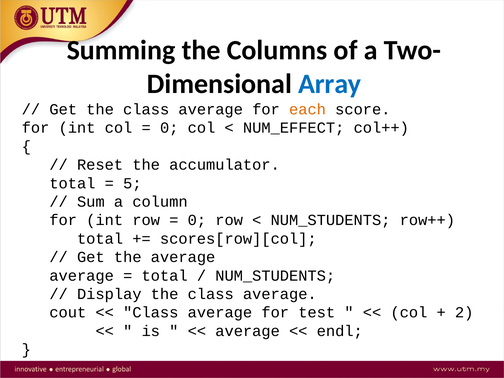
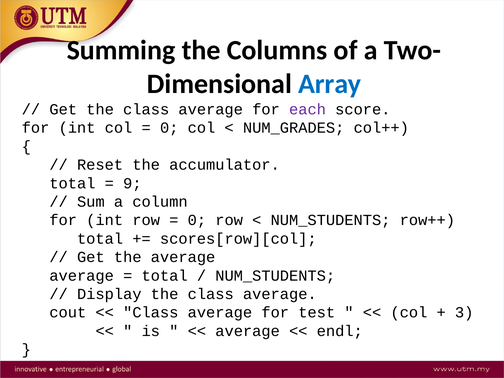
each colour: orange -> purple
NUM_EFFECT: NUM_EFFECT -> NUM_GRADES
5: 5 -> 9
2: 2 -> 3
